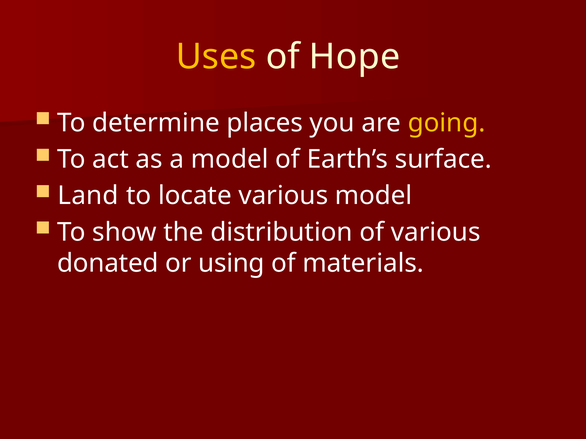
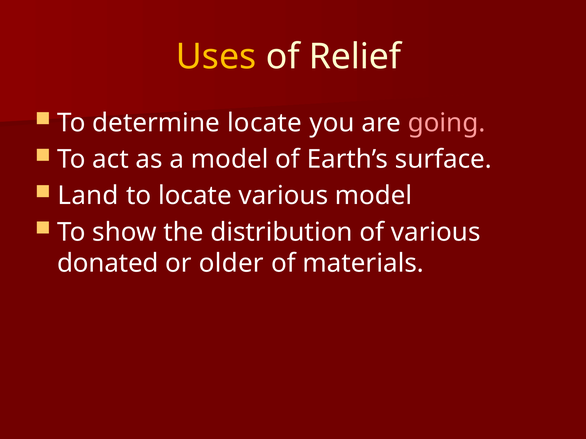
Hope: Hope -> Relief
determine places: places -> locate
going colour: yellow -> pink
using: using -> older
